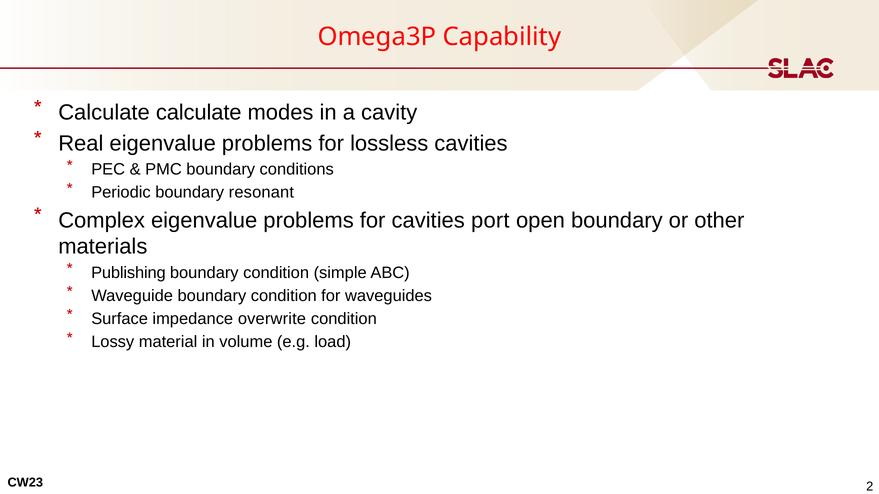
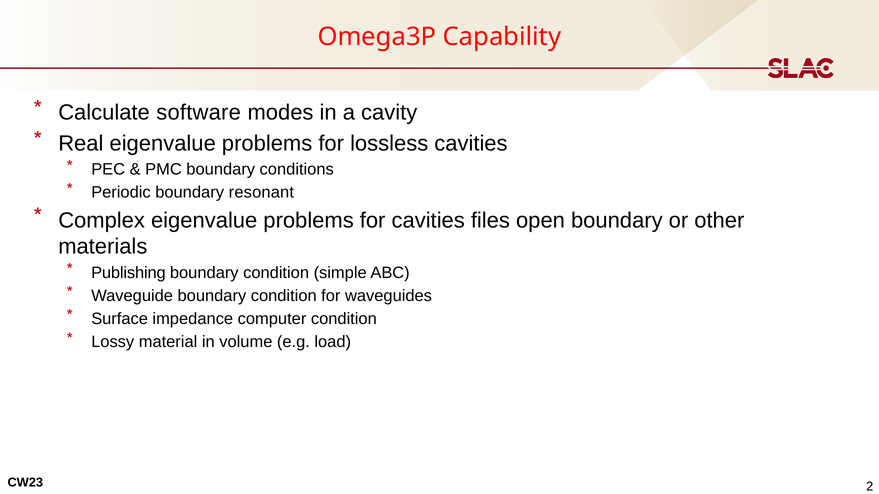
Calculate calculate: calculate -> software
port: port -> files
overwrite: overwrite -> computer
